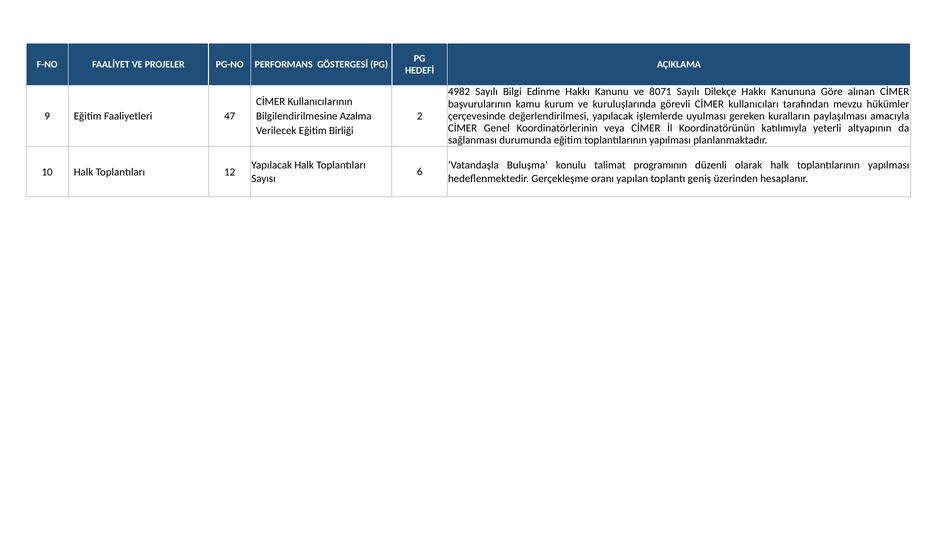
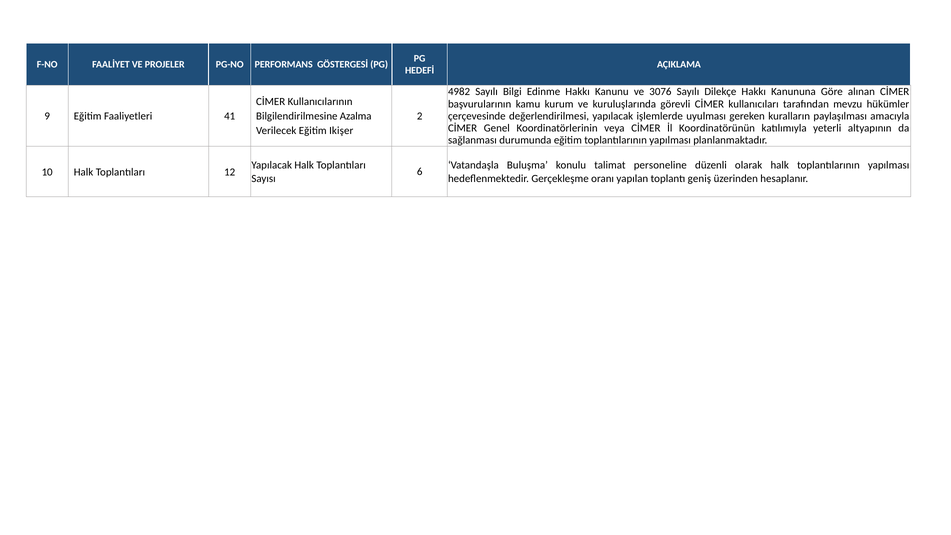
8071: 8071 -> 3076
47: 47 -> 41
Birliği: Birliği -> Ikişer
programının: programının -> personeline
